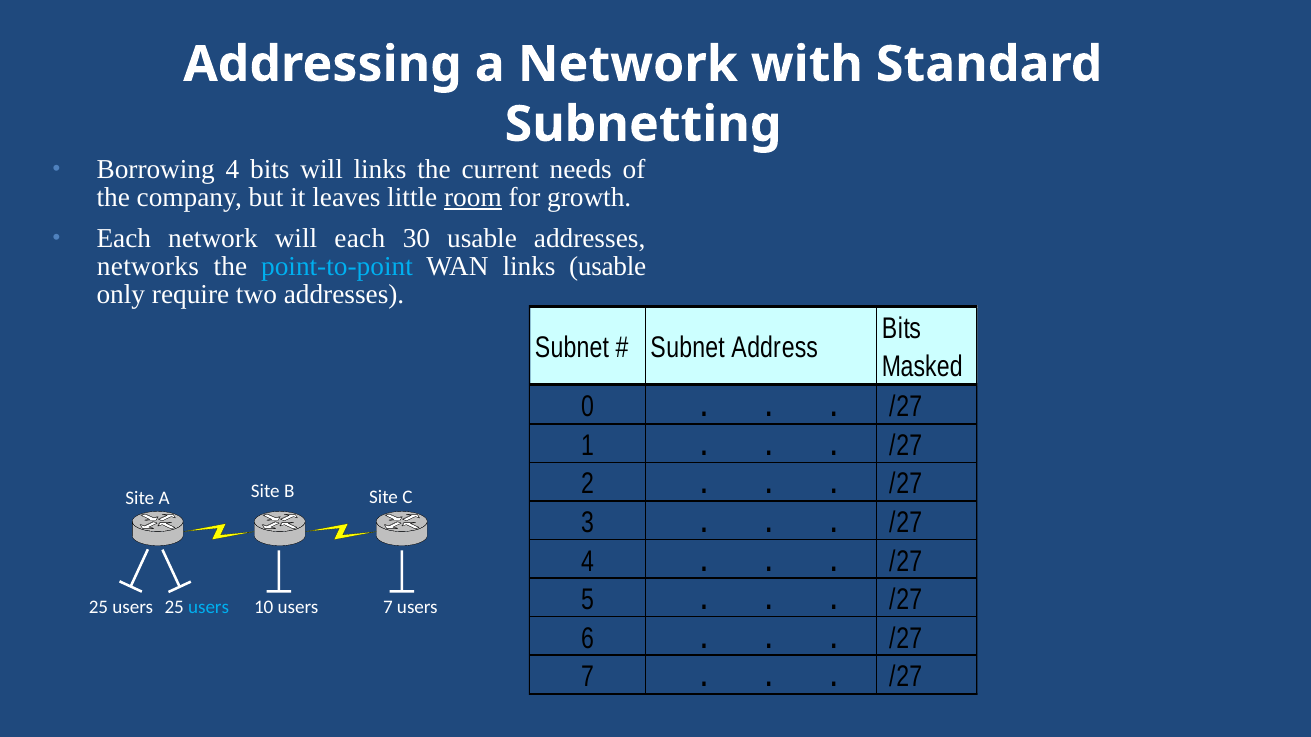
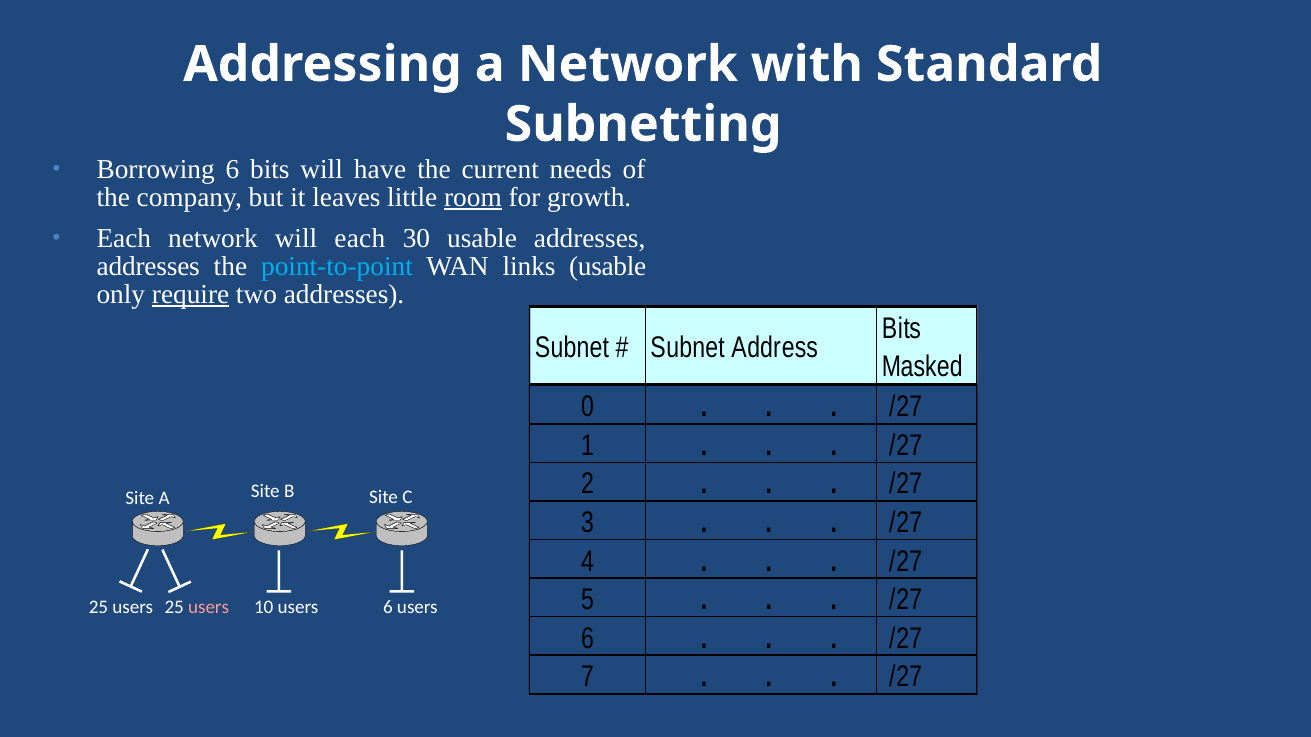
Borrowing 4: 4 -> 6
will links: links -> have
networks at (148, 267): networks -> addresses
require underline: none -> present
users at (209, 607) colour: light blue -> pink
users 7: 7 -> 6
